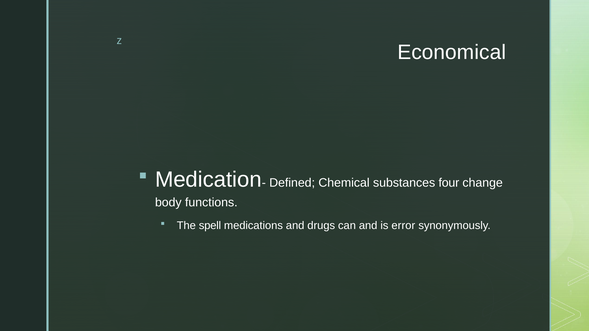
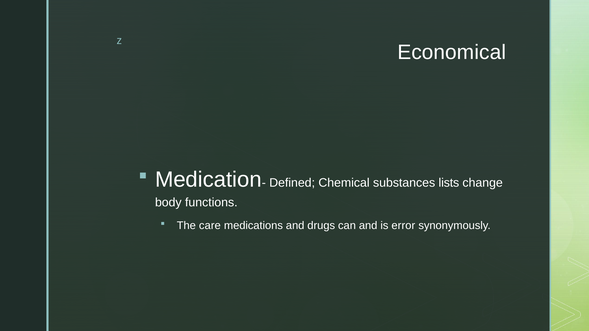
four: four -> lists
spell: spell -> care
